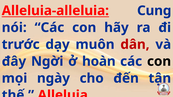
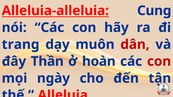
trước: trước -> trang
Ngời: Ngời -> Thần
con at (159, 62) colour: black -> red
